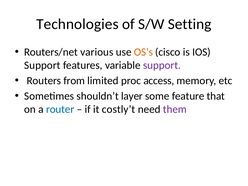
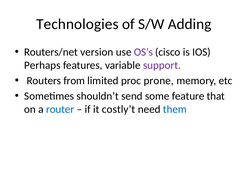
Setting: Setting -> Adding
various: various -> version
OS’s colour: orange -> purple
Support at (42, 65): Support -> Perhaps
access: access -> prone
layer: layer -> send
them colour: purple -> blue
